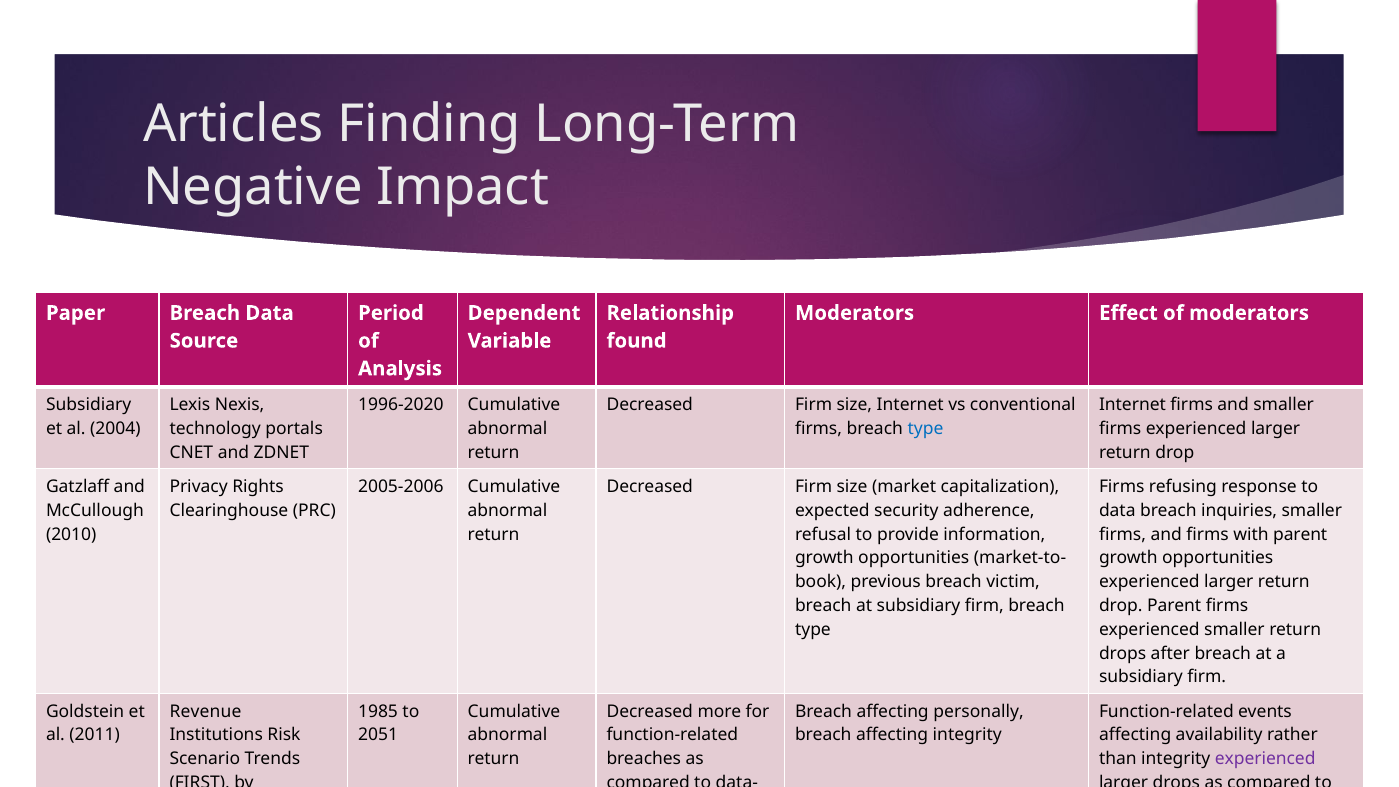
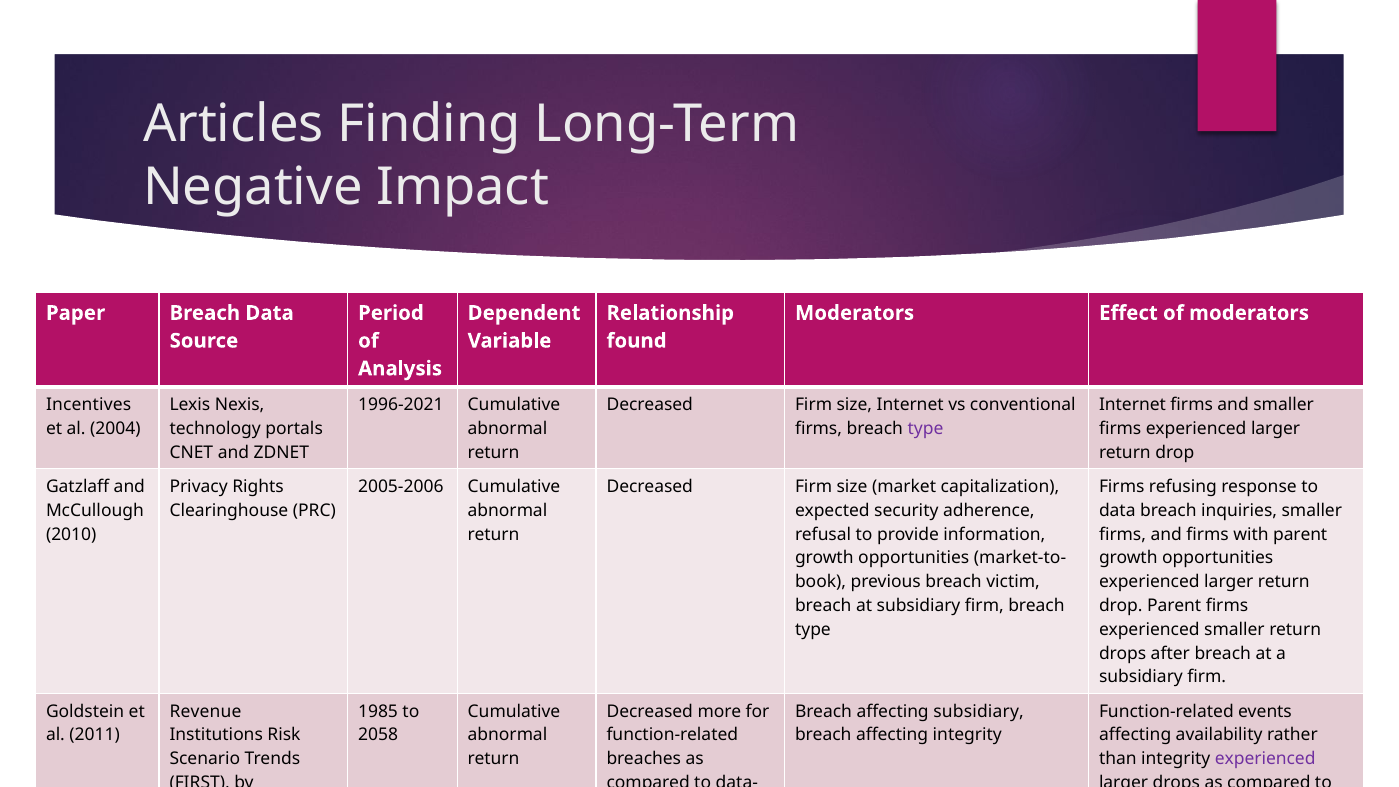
Subsidiary at (89, 405): Subsidiary -> Incentives
1996-2020: 1996-2020 -> 1996-2021
type at (925, 429) colour: blue -> purple
affecting personally: personally -> subsidiary
2051: 2051 -> 2058
